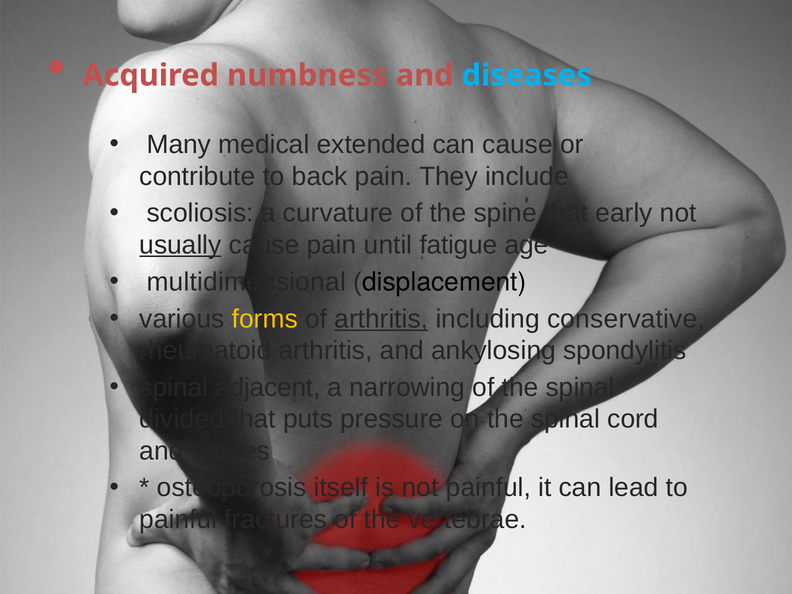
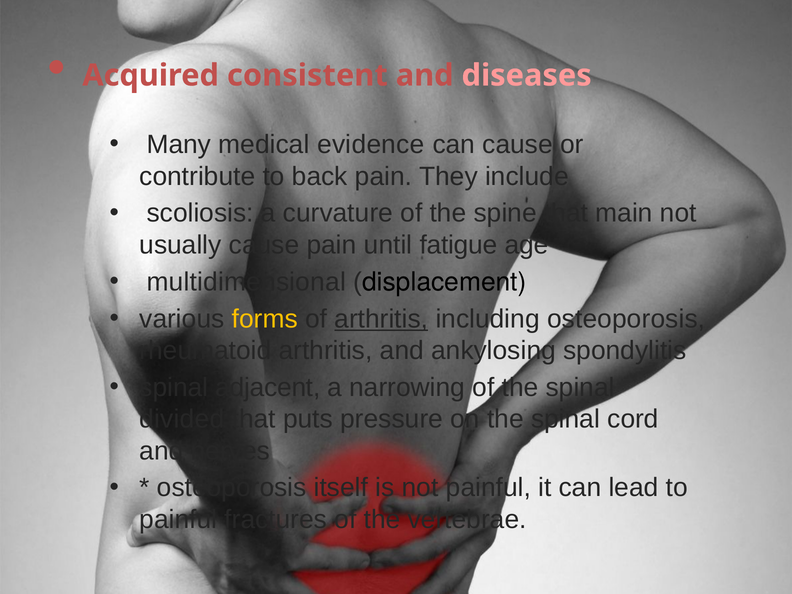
numbness: numbness -> consistent
diseases colour: light blue -> pink
extended: extended -> evidence
early: early -> main
usually underline: present -> none
including conservative: conservative -> osteoporosis
